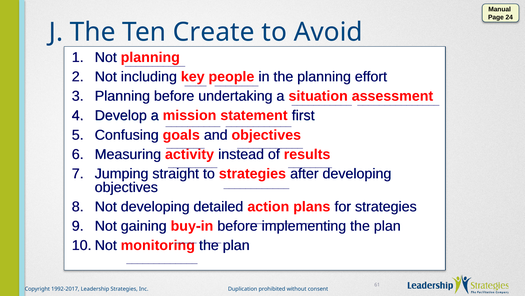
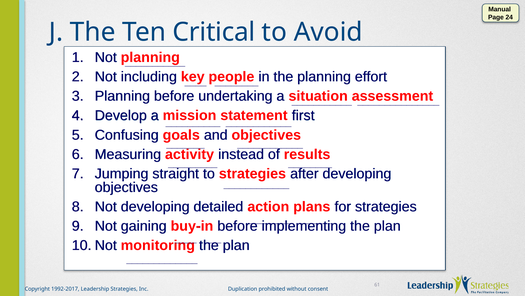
Create: Create -> Critical
